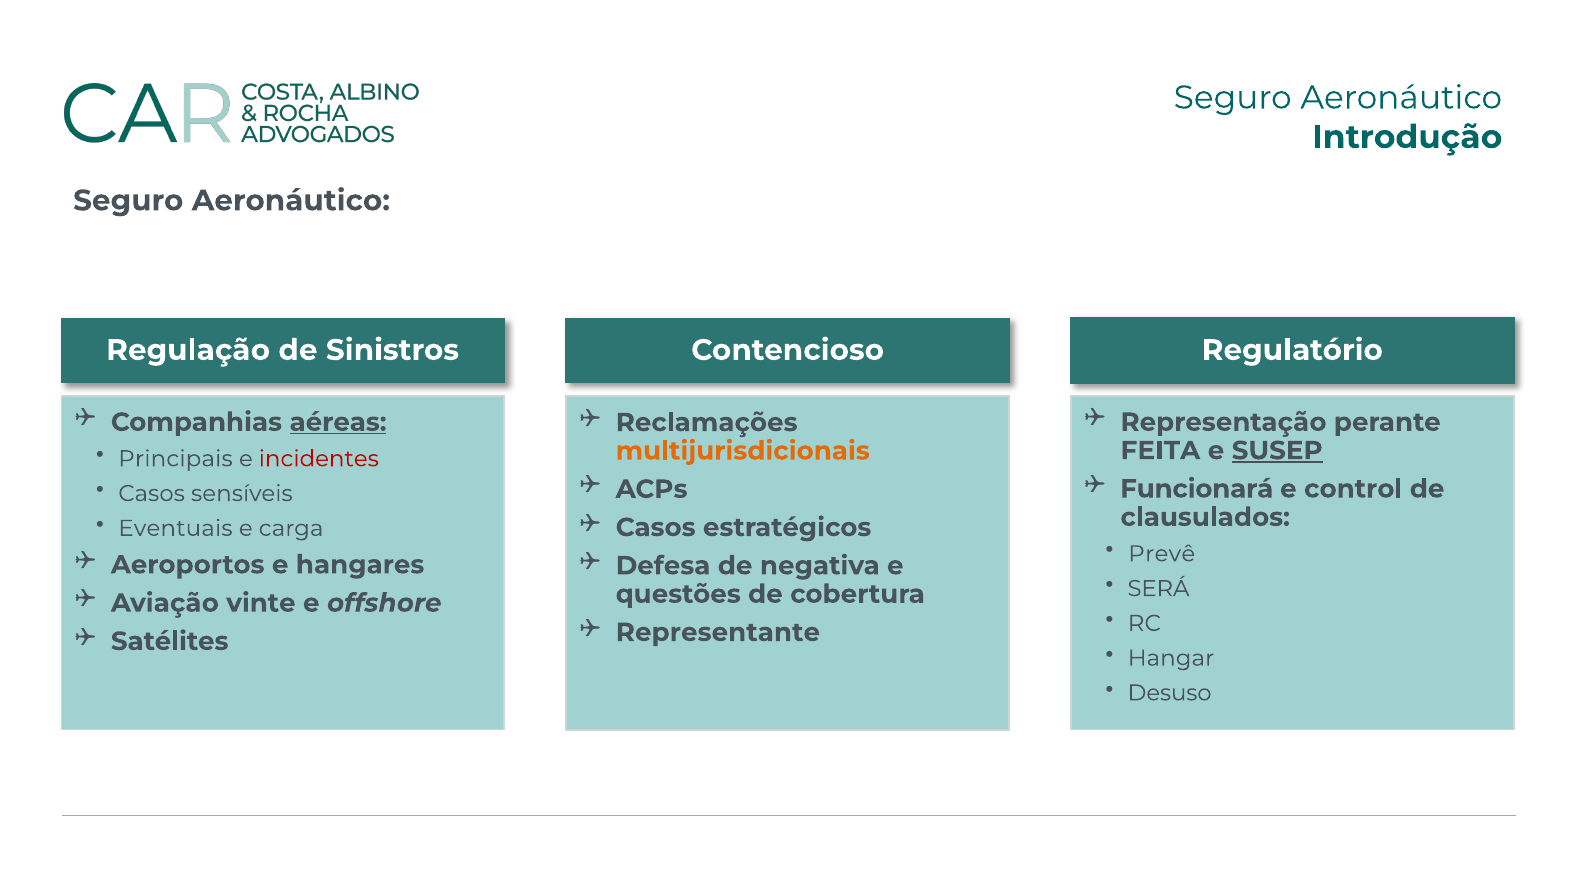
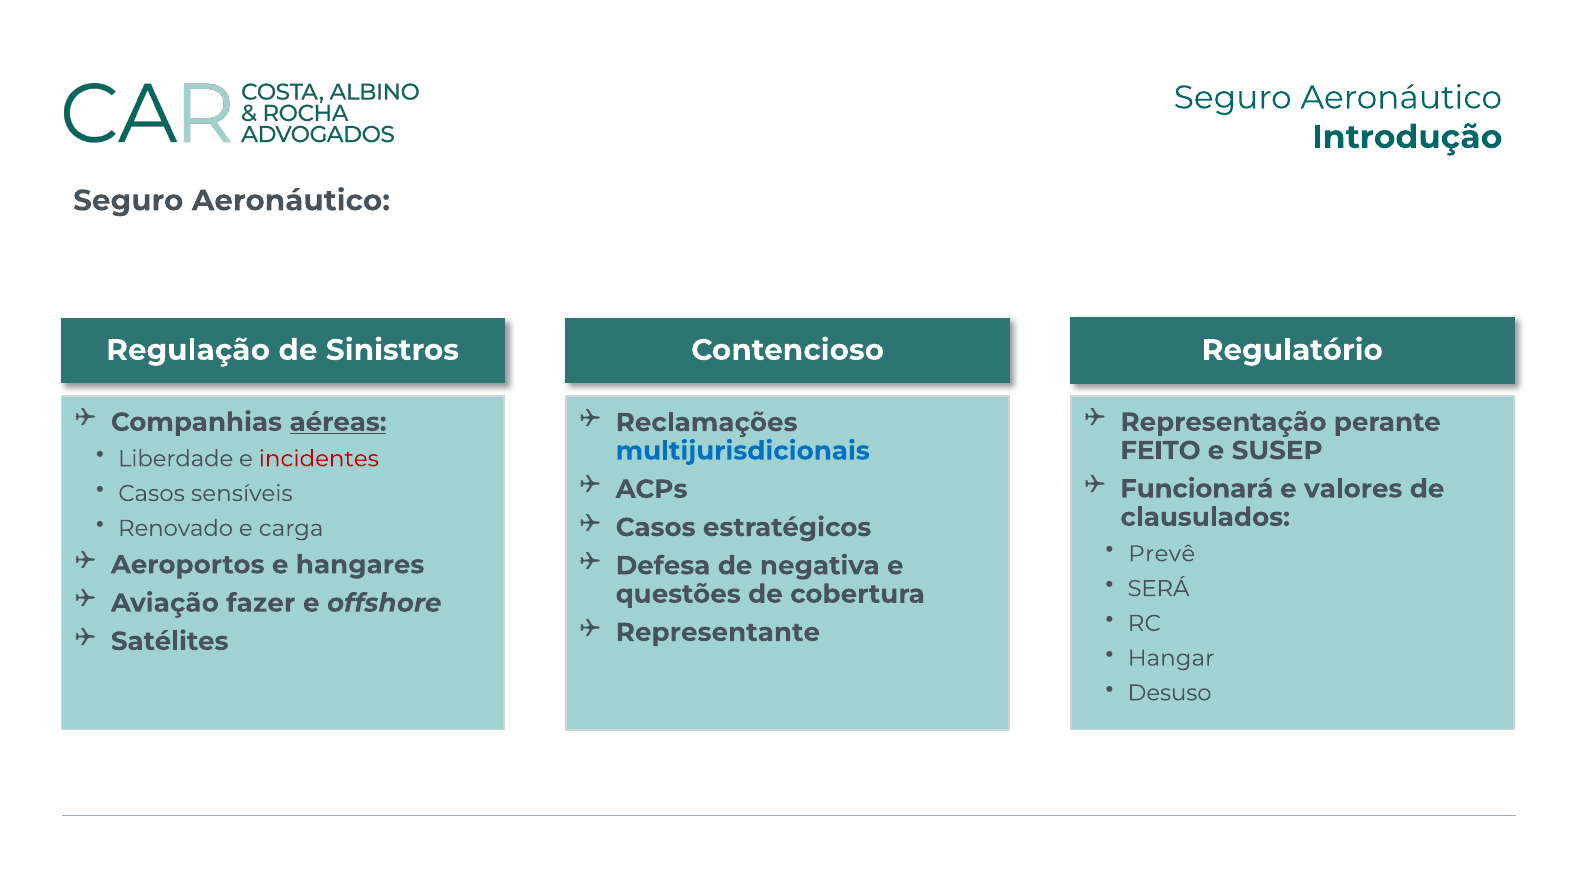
FEITA: FEITA -> FEITO
SUSEP underline: present -> none
multijurisdicionais colour: orange -> blue
Principais: Principais -> Liberdade
control: control -> valores
Eventuais: Eventuais -> Renovado
vinte: vinte -> fazer
